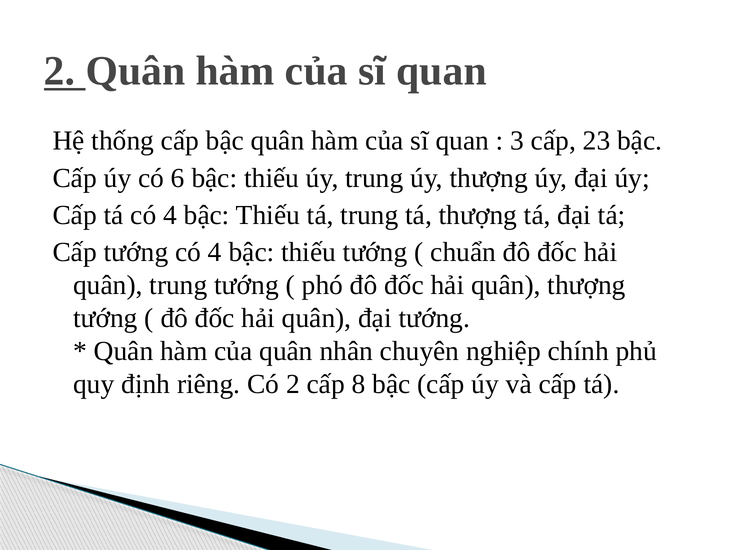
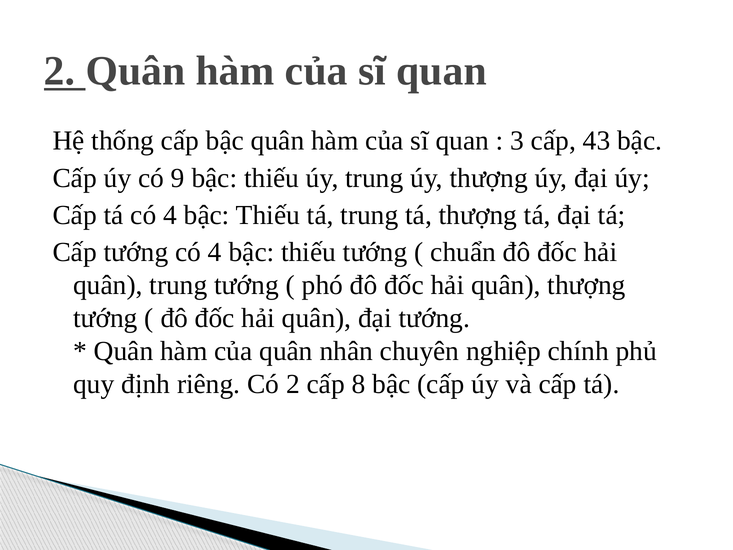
23: 23 -> 43
6: 6 -> 9
